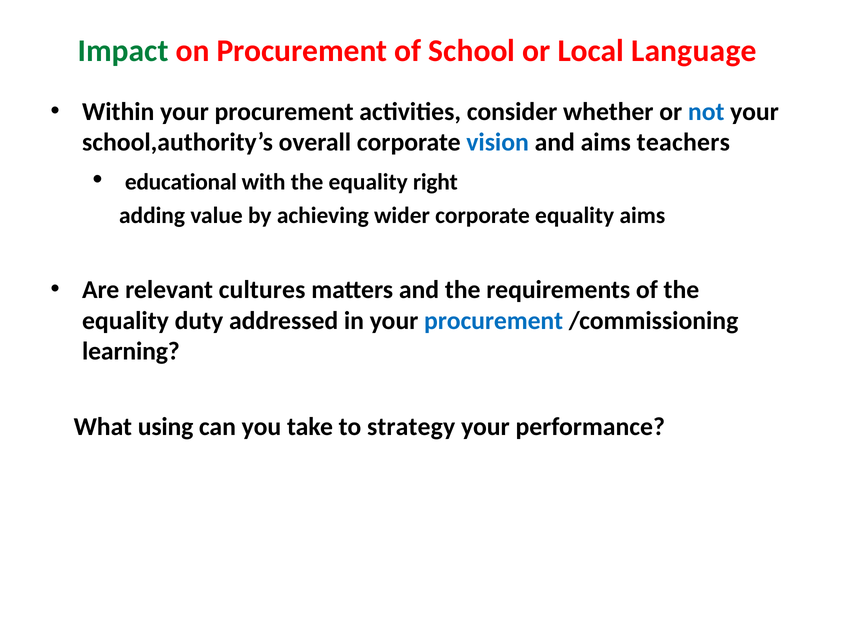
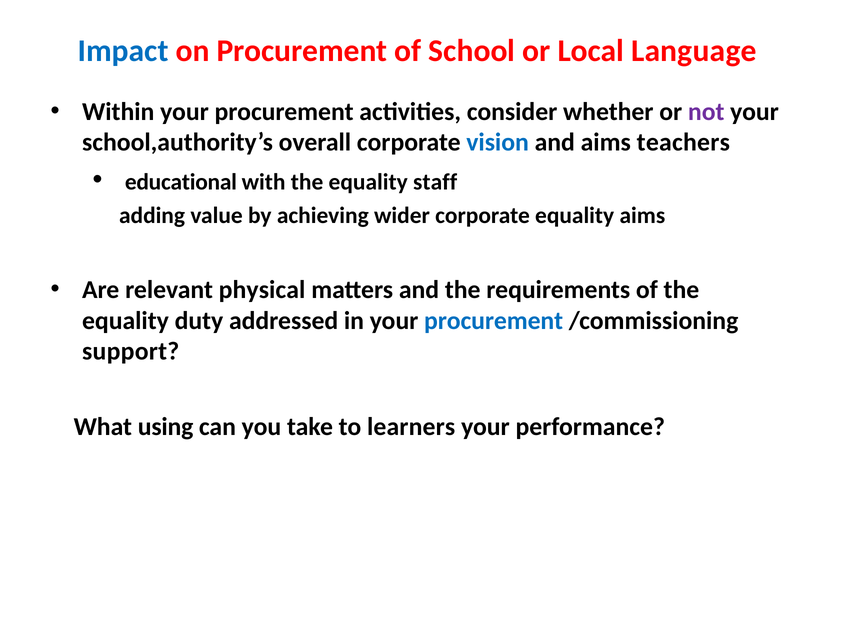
Impact colour: green -> blue
not colour: blue -> purple
right: right -> staff
cultures: cultures -> physical
learning: learning -> support
strategy: strategy -> learners
